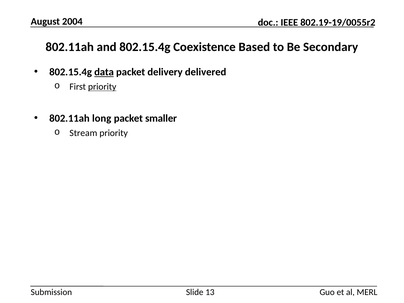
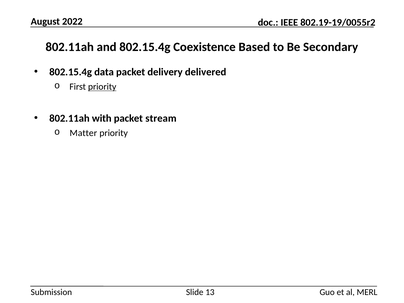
2004: 2004 -> 2022
data underline: present -> none
long: long -> with
smaller: smaller -> stream
Stream: Stream -> Matter
